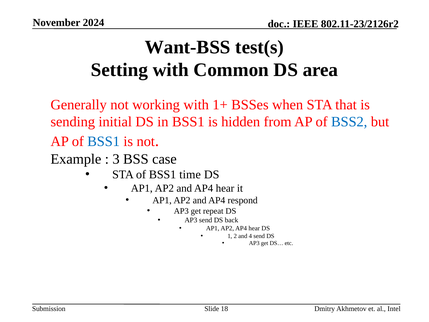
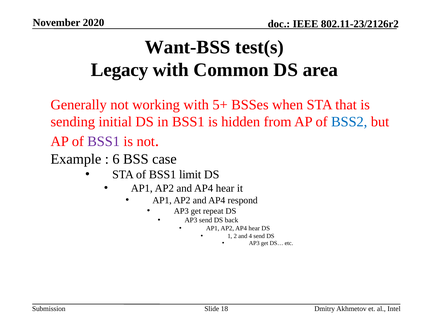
2024: 2024 -> 2020
Setting: Setting -> Legacy
1+: 1+ -> 5+
BSS1 at (104, 141) colour: blue -> purple
3: 3 -> 6
time: time -> limit
